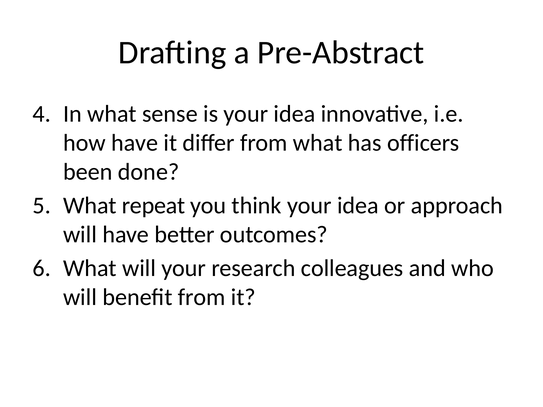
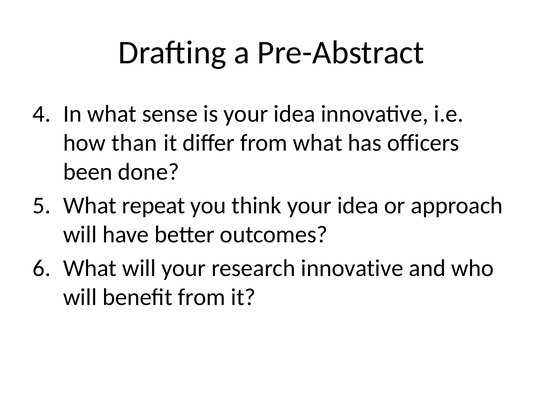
how have: have -> than
research colleagues: colleagues -> innovative
